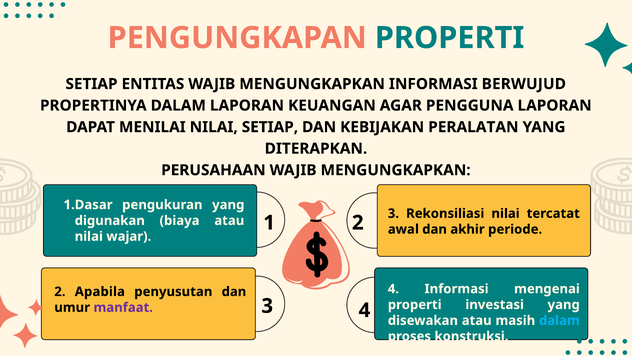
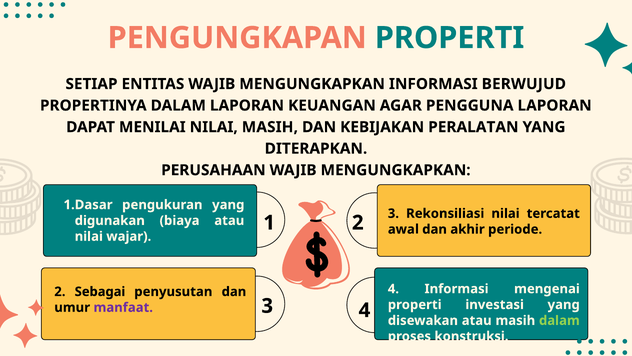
NILAI SETIAP: SETIAP -> MASIH
Apabila: Apabila -> Sebagai
dalam at (559, 320) colour: light blue -> light green
